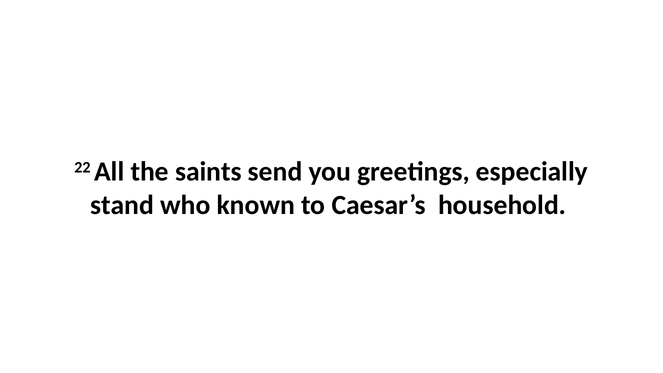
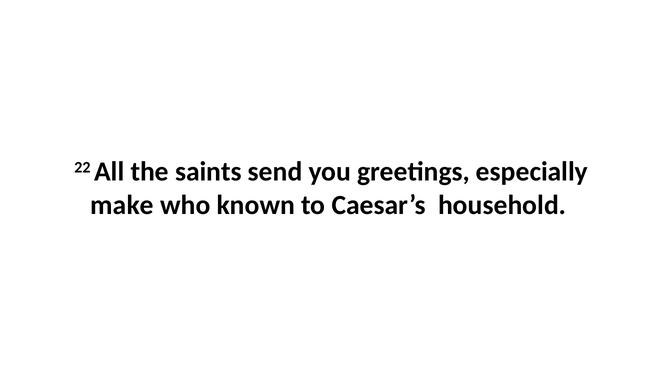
stand: stand -> make
